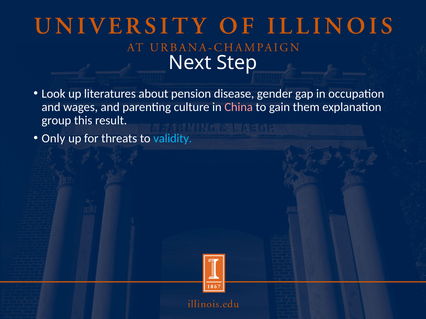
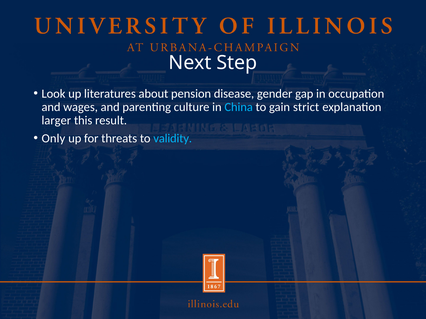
China colour: pink -> light blue
them: them -> strict
group: group -> larger
